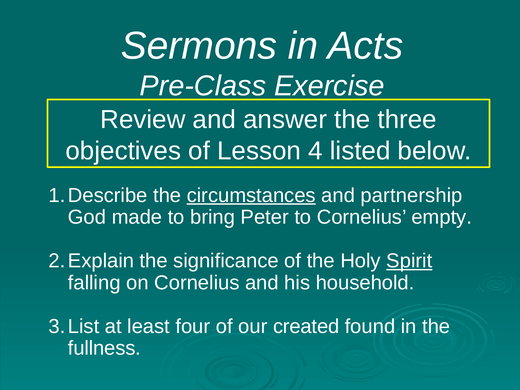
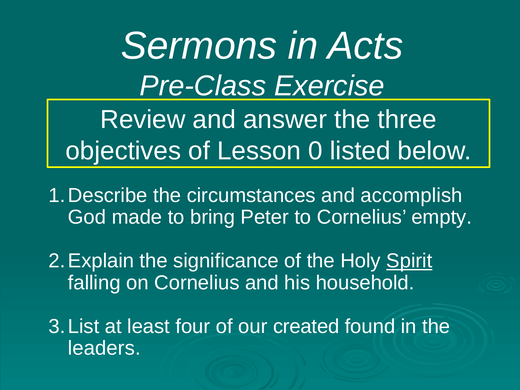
4: 4 -> 0
circumstances underline: present -> none
partnership: partnership -> accomplish
fullness: fullness -> leaders
